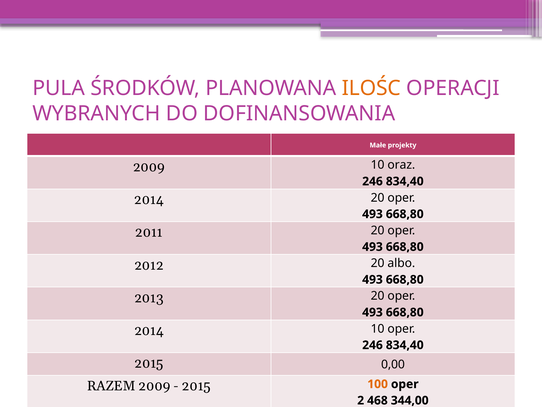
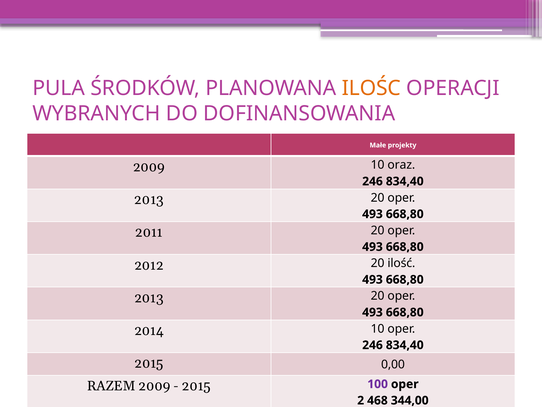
2014 at (149, 199): 2014 -> 2013
albo: albo -> ilość
100 colour: orange -> purple
